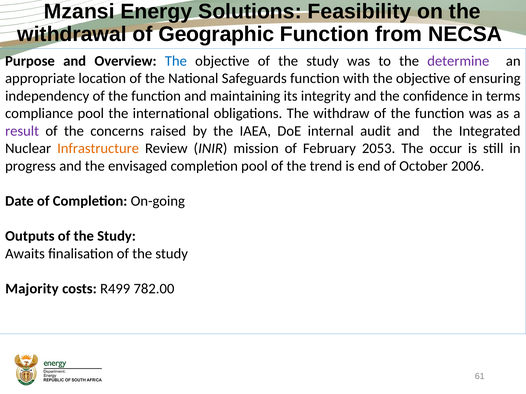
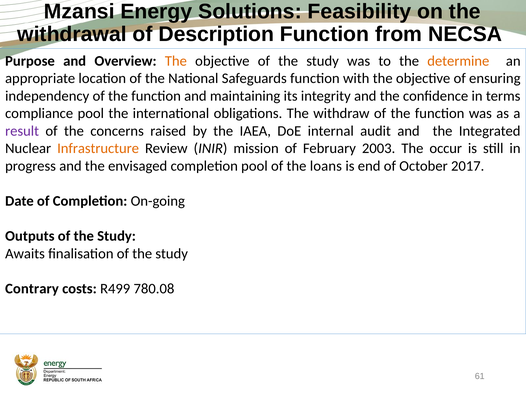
Geographic: Geographic -> Description
The at (176, 61) colour: blue -> orange
determine colour: purple -> orange
2053: 2053 -> 2003
trend: trend -> loans
2006: 2006 -> 2017
Majority: Majority -> Contrary
782.00: 782.00 -> 780.08
